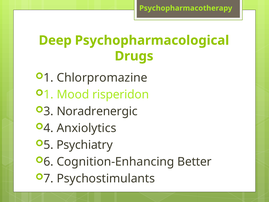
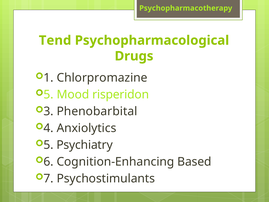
Deep: Deep -> Tend
1 at (49, 94): 1 -> 5
Noradrenergic: Noradrenergic -> Phenobarbital
Better: Better -> Based
